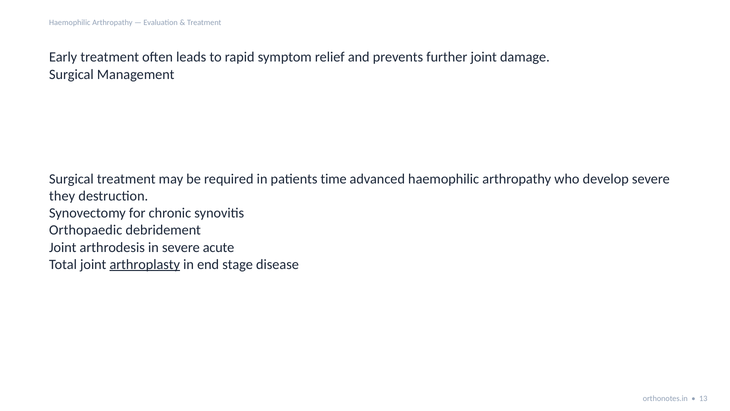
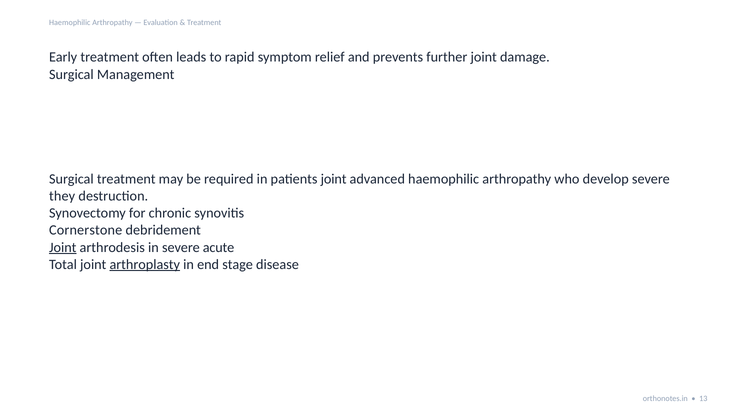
patients time: time -> joint
Orthopaedic: Orthopaedic -> Cornerstone
Joint at (63, 247) underline: none -> present
